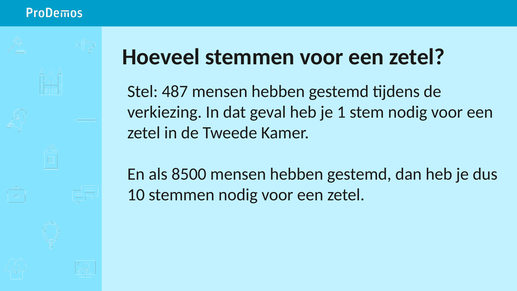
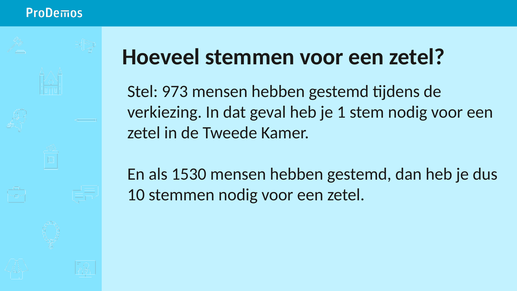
487: 487 -> 973
8500: 8500 -> 1530
